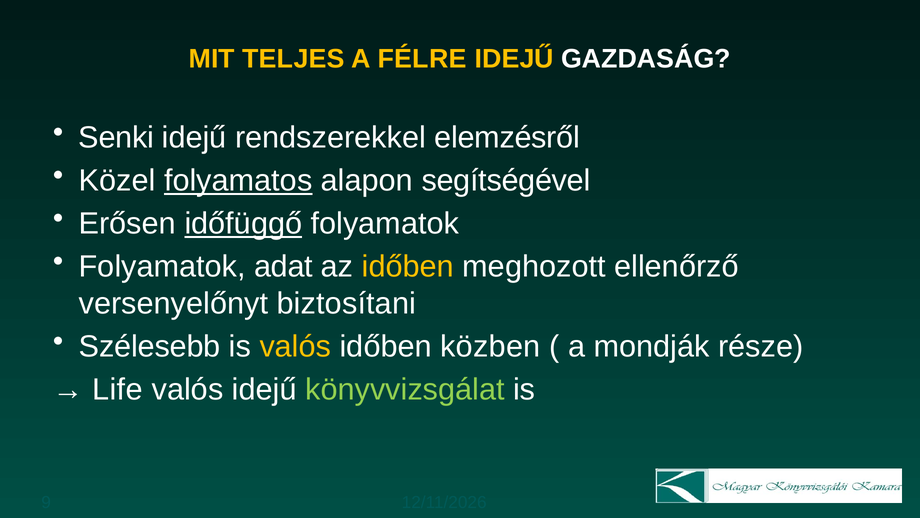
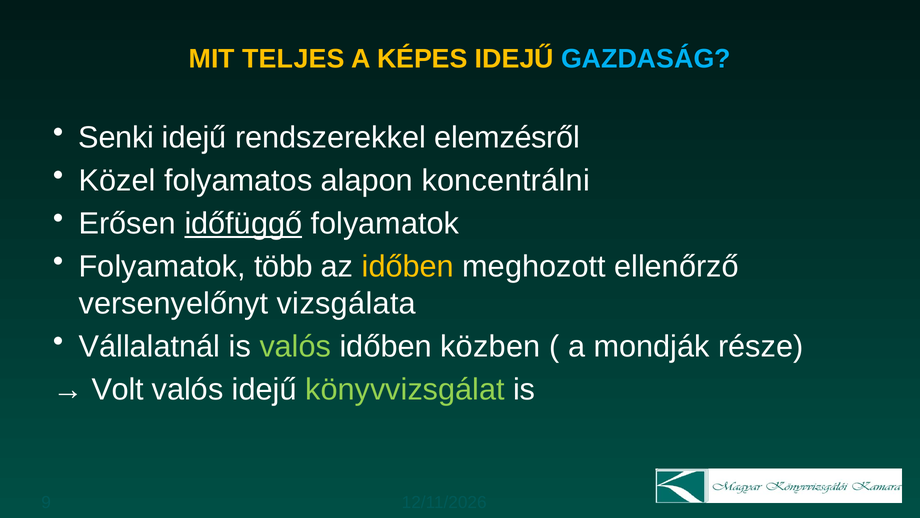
FÉLRE: FÉLRE -> KÉPES
GAZDASÁG colour: white -> light blue
folyamatos underline: present -> none
segítségével: segítségével -> koncentrálni
adat: adat -> több
biztosítani: biztosítani -> vizsgálata
Szélesebb: Szélesebb -> Vállalatnál
valós at (295, 346) colour: yellow -> light green
Life: Life -> Volt
